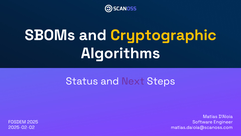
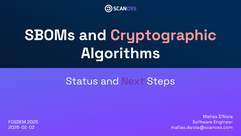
Cryptographic colour: yellow -> pink
